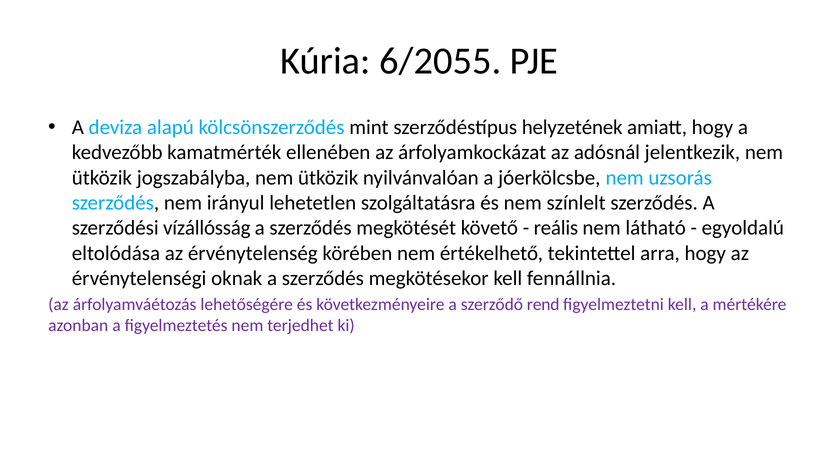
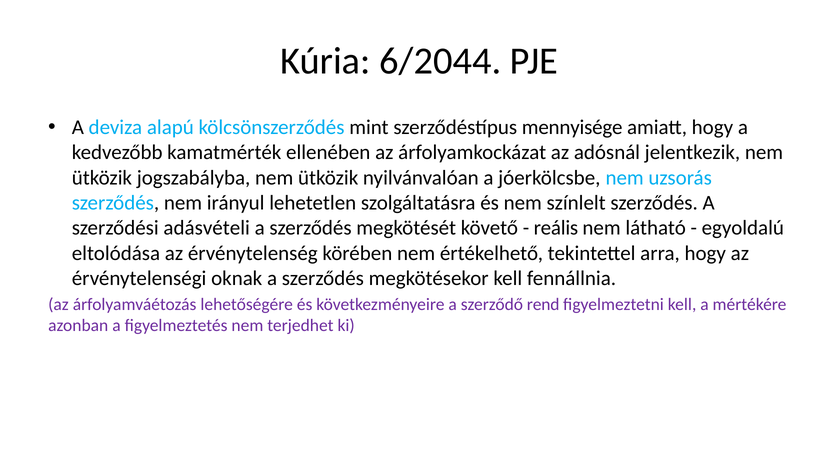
6/2055: 6/2055 -> 6/2044
helyzetének: helyzetének -> mennyisége
vízállósság: vízállósság -> adásvételi
